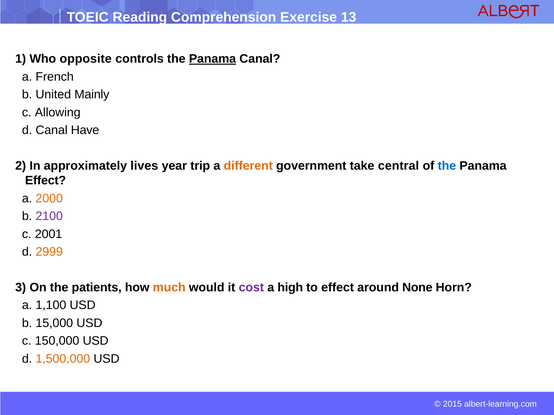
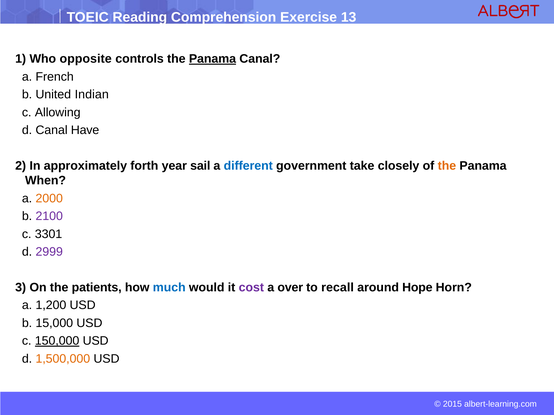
Mainly: Mainly -> Indian
lives: lives -> forth
trip: trip -> sail
different colour: orange -> blue
central: central -> closely
the at (447, 166) colour: blue -> orange
Effect at (46, 181): Effect -> When
2001: 2001 -> 3301
2999 colour: orange -> purple
much colour: orange -> blue
high: high -> over
to effect: effect -> recall
None: None -> Hope
1,100: 1,100 -> 1,200
150,000 underline: none -> present
